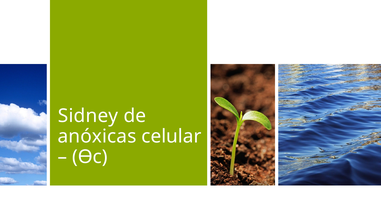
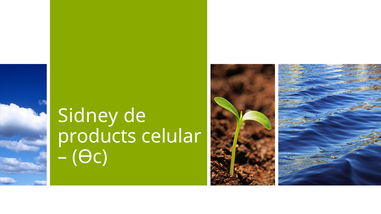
anóxicas: anóxicas -> products
